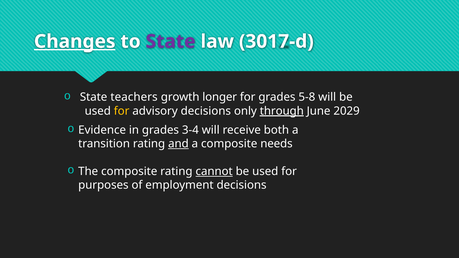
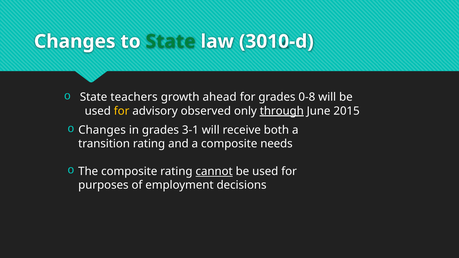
Changes at (75, 42) underline: present -> none
State at (171, 42) colour: purple -> green
3017-d: 3017-d -> 3010-d
longer: longer -> ahead
5-8: 5-8 -> 0-8
advisory decisions: decisions -> observed
2029: 2029 -> 2015
Evidence at (102, 130): Evidence -> Changes
3-4: 3-4 -> 3-1
and underline: present -> none
